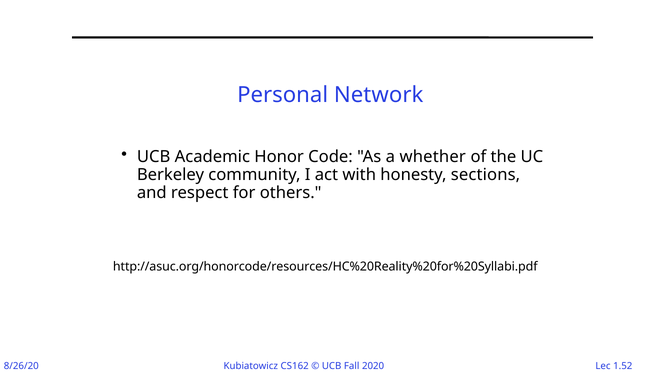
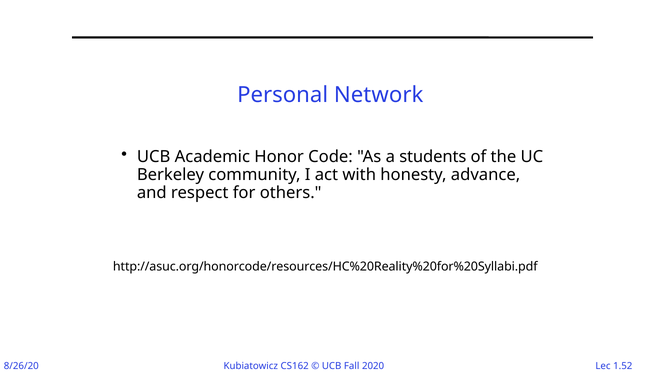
whether: whether -> students
sections: sections -> advance
